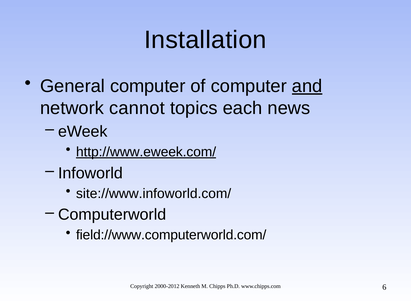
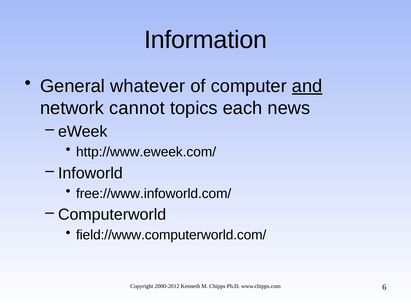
Installation: Installation -> Information
General computer: computer -> whatever
http://www.eweek.com/ underline: present -> none
site://www.infoworld.com/: site://www.infoworld.com/ -> free://www.infoworld.com/
